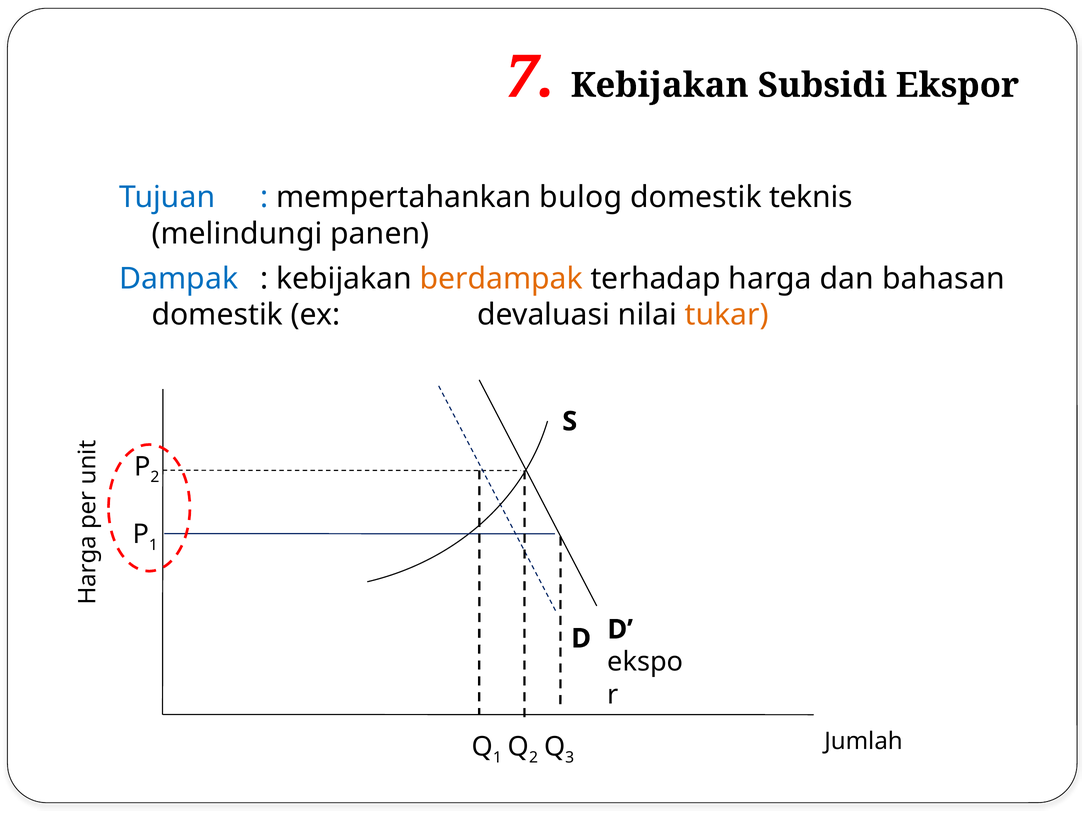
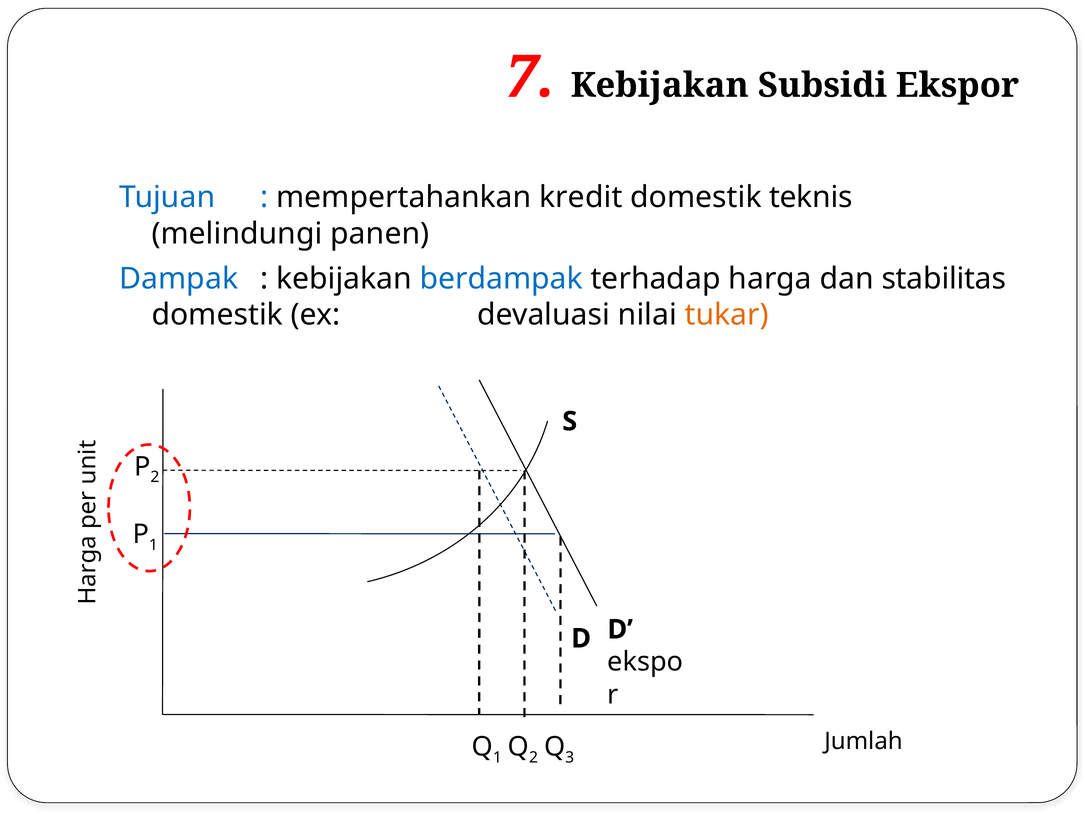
bulog: bulog -> kredit
berdampak colour: orange -> blue
bahasan: bahasan -> stabilitas
